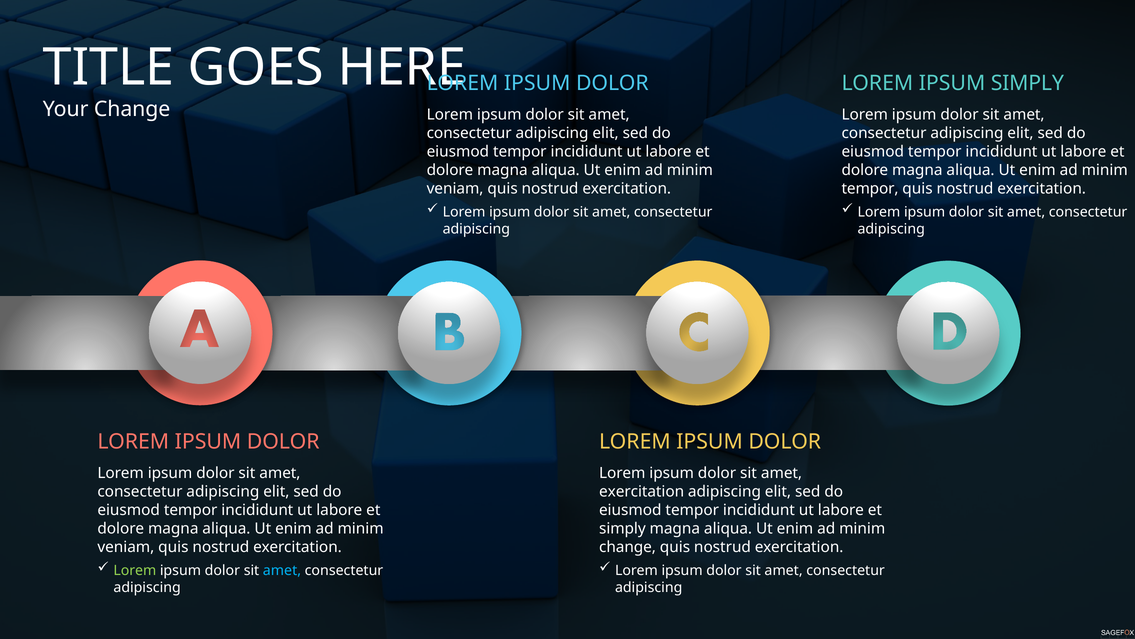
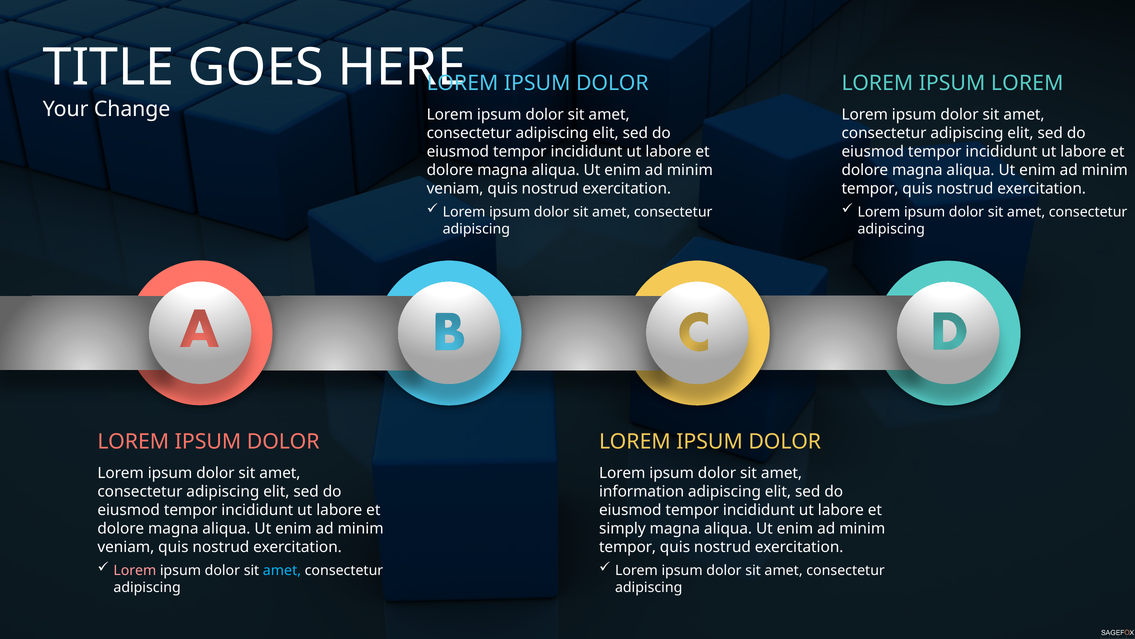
IPSUM SIMPLY: SIMPLY -> LOREM
exercitation at (642, 491): exercitation -> information
change at (628, 547): change -> tempor
Lorem at (135, 570) colour: light green -> pink
